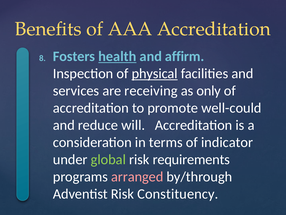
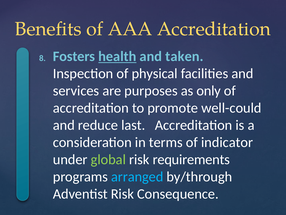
affirm: affirm -> taken
physical underline: present -> none
receiving: receiving -> purposes
will: will -> last
arranged colour: pink -> light blue
Constituency: Constituency -> Consequence
